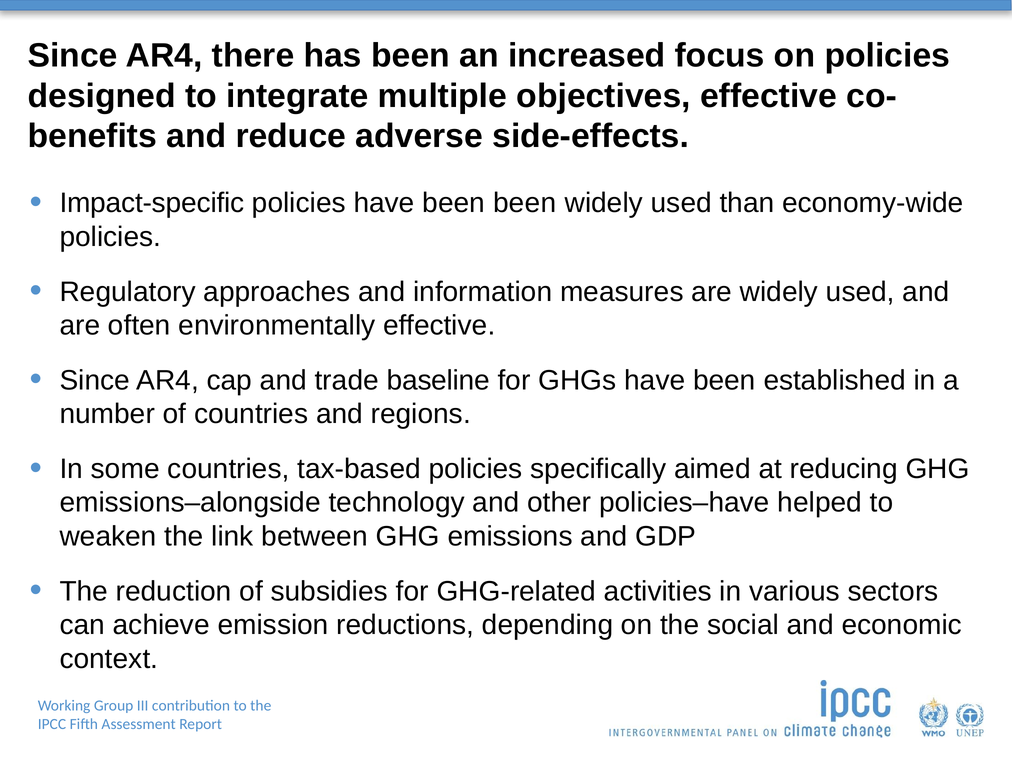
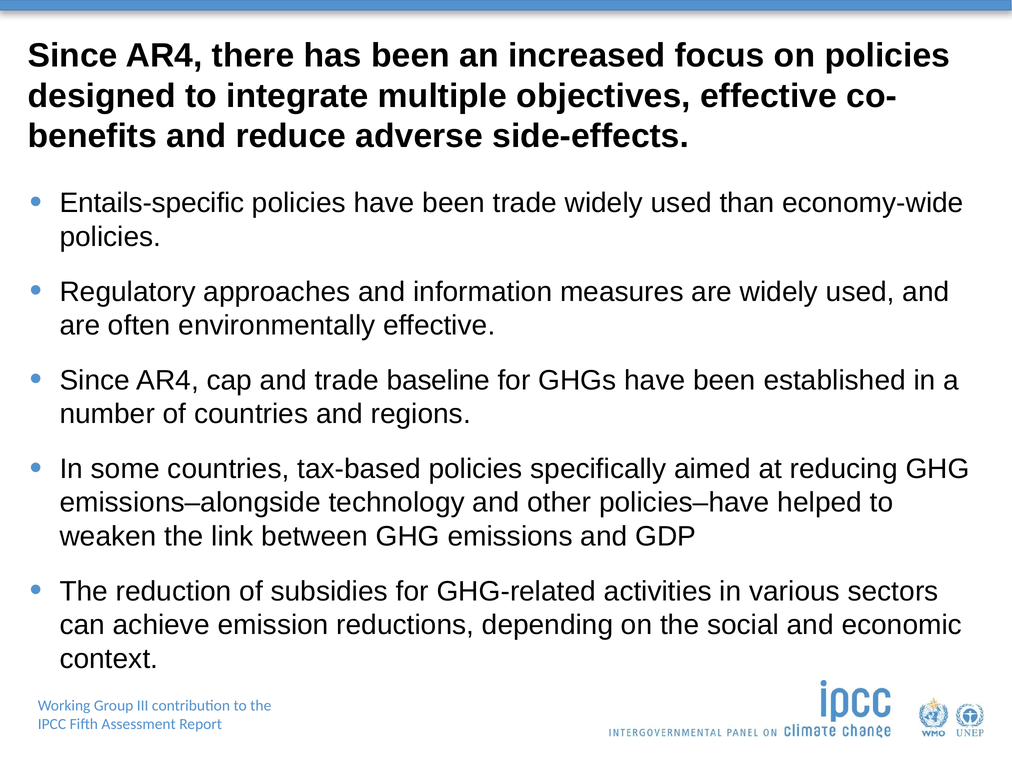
Impact-specific: Impact-specific -> Entails-specific
been been: been -> trade
